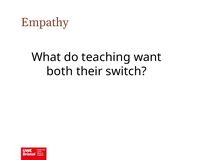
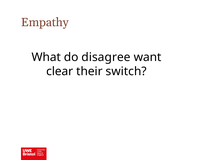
teaching: teaching -> disagree
both: both -> clear
